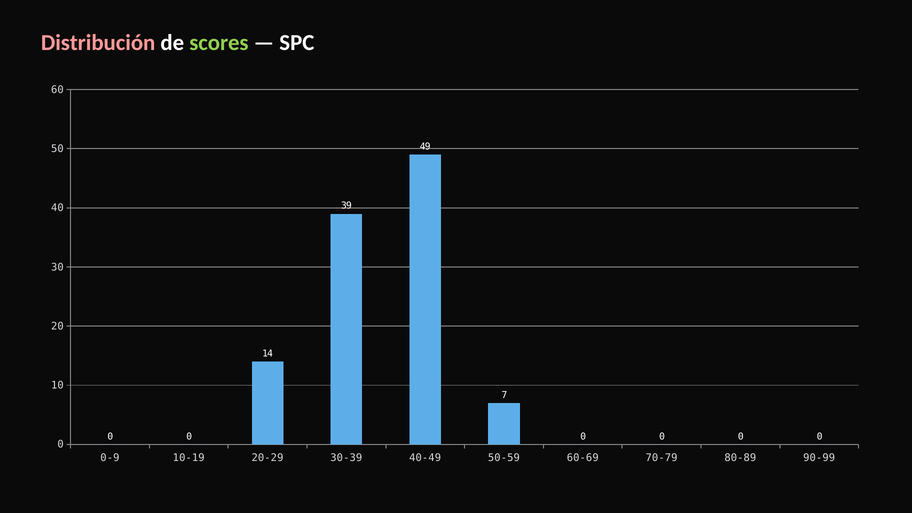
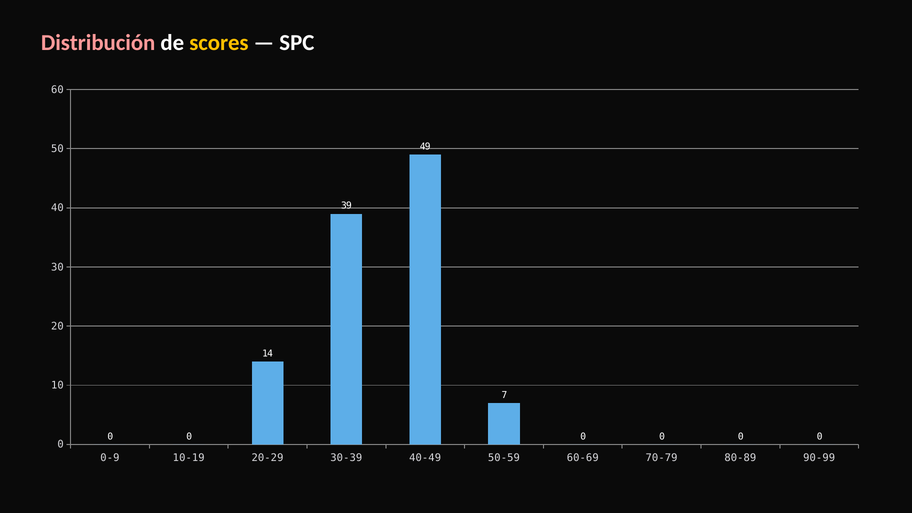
scores colour: light green -> yellow
